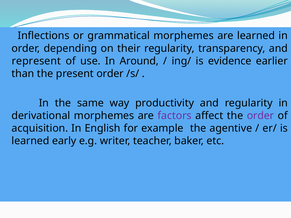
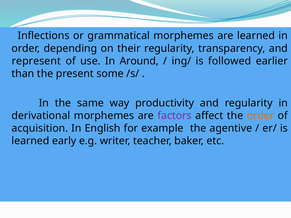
evidence: evidence -> followed
present order: order -> some
order at (260, 116) colour: purple -> orange
